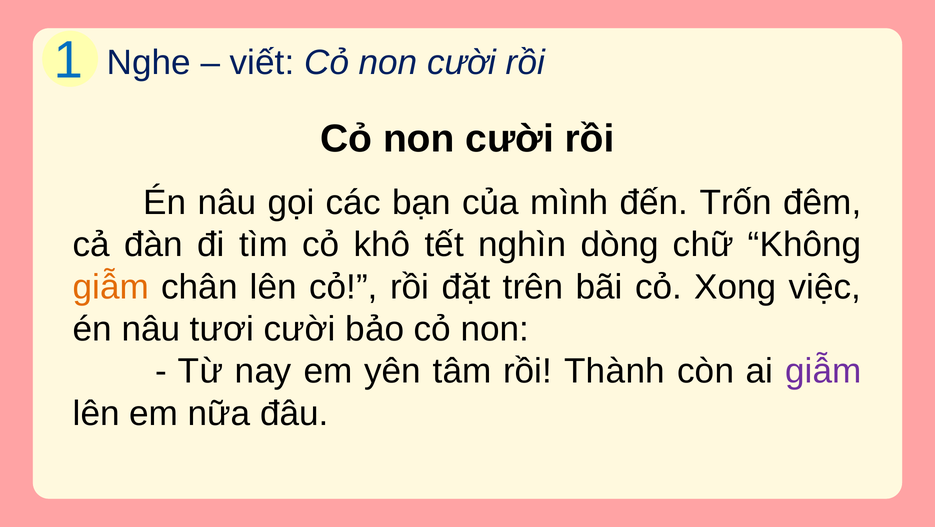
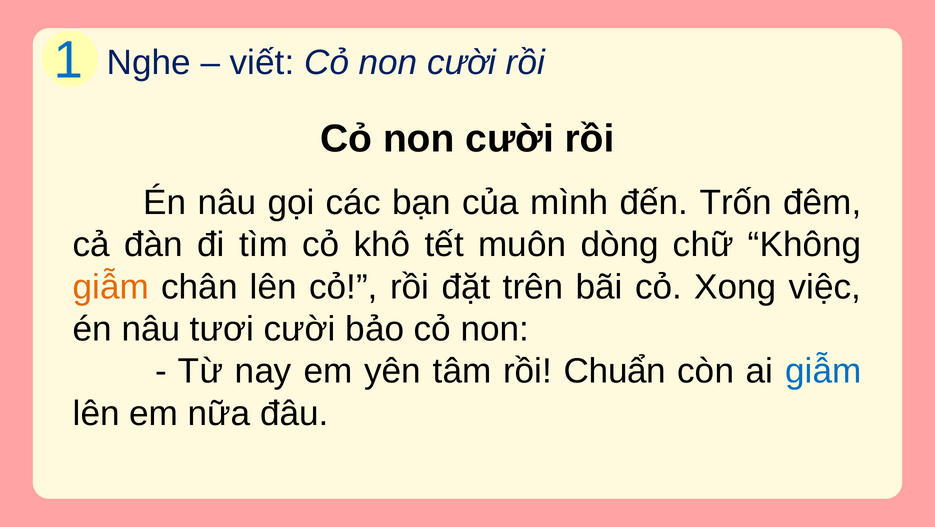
nghìn: nghìn -> muôn
Thành: Thành -> Chuẩn
giẫm at (823, 372) colour: purple -> blue
